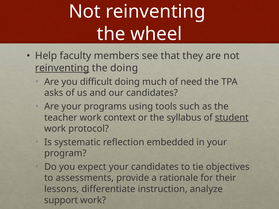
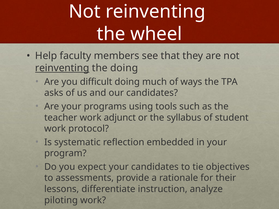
need: need -> ways
context: context -> adjunct
student underline: present -> none
support: support -> piloting
